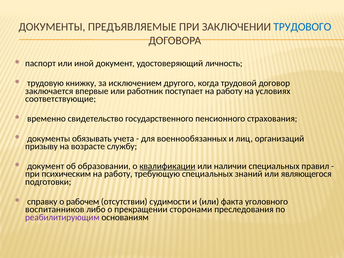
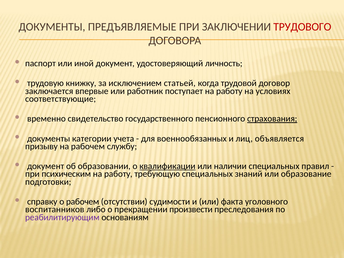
ТРУДОВОГО colour: blue -> red
другого: другого -> статьей
страхования underline: none -> present
обязывать: обязывать -> категории
организаций: организаций -> объявляется
на возрасте: возрасте -> рабочем
являющегося: являющегося -> образование
сторонами: сторонами -> произвести
